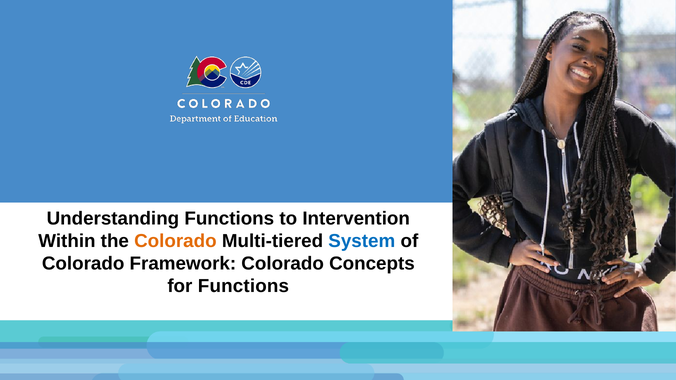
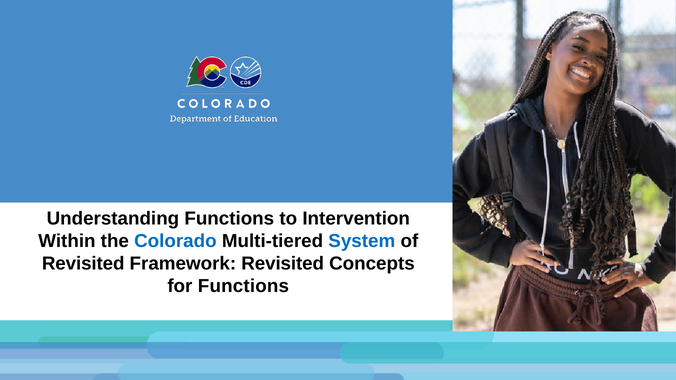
Colorado at (175, 241) colour: orange -> blue
Colorado at (83, 264): Colorado -> Revisited
Framework Colorado: Colorado -> Revisited
